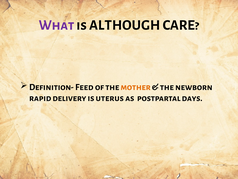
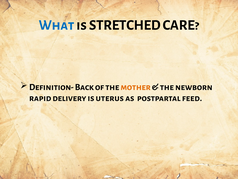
What colour: purple -> blue
ALTHOUGH: ALTHOUGH -> STRETCHED
Feed: Feed -> Back
days: days -> feed
